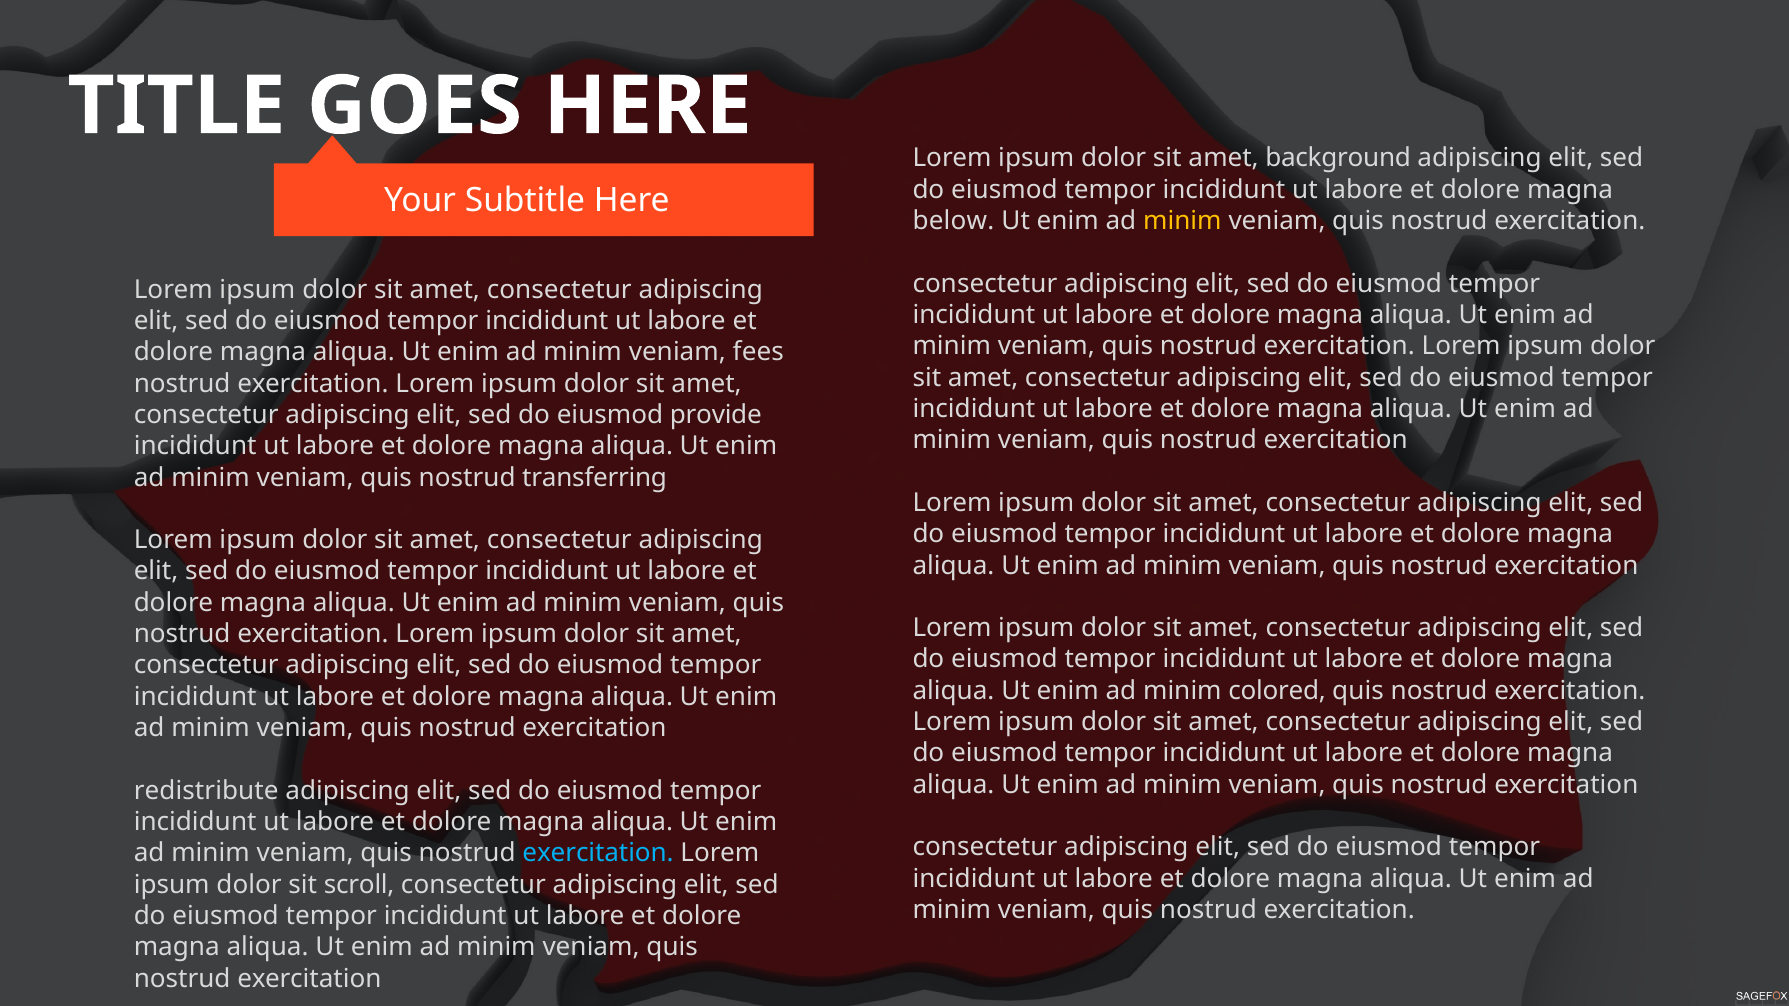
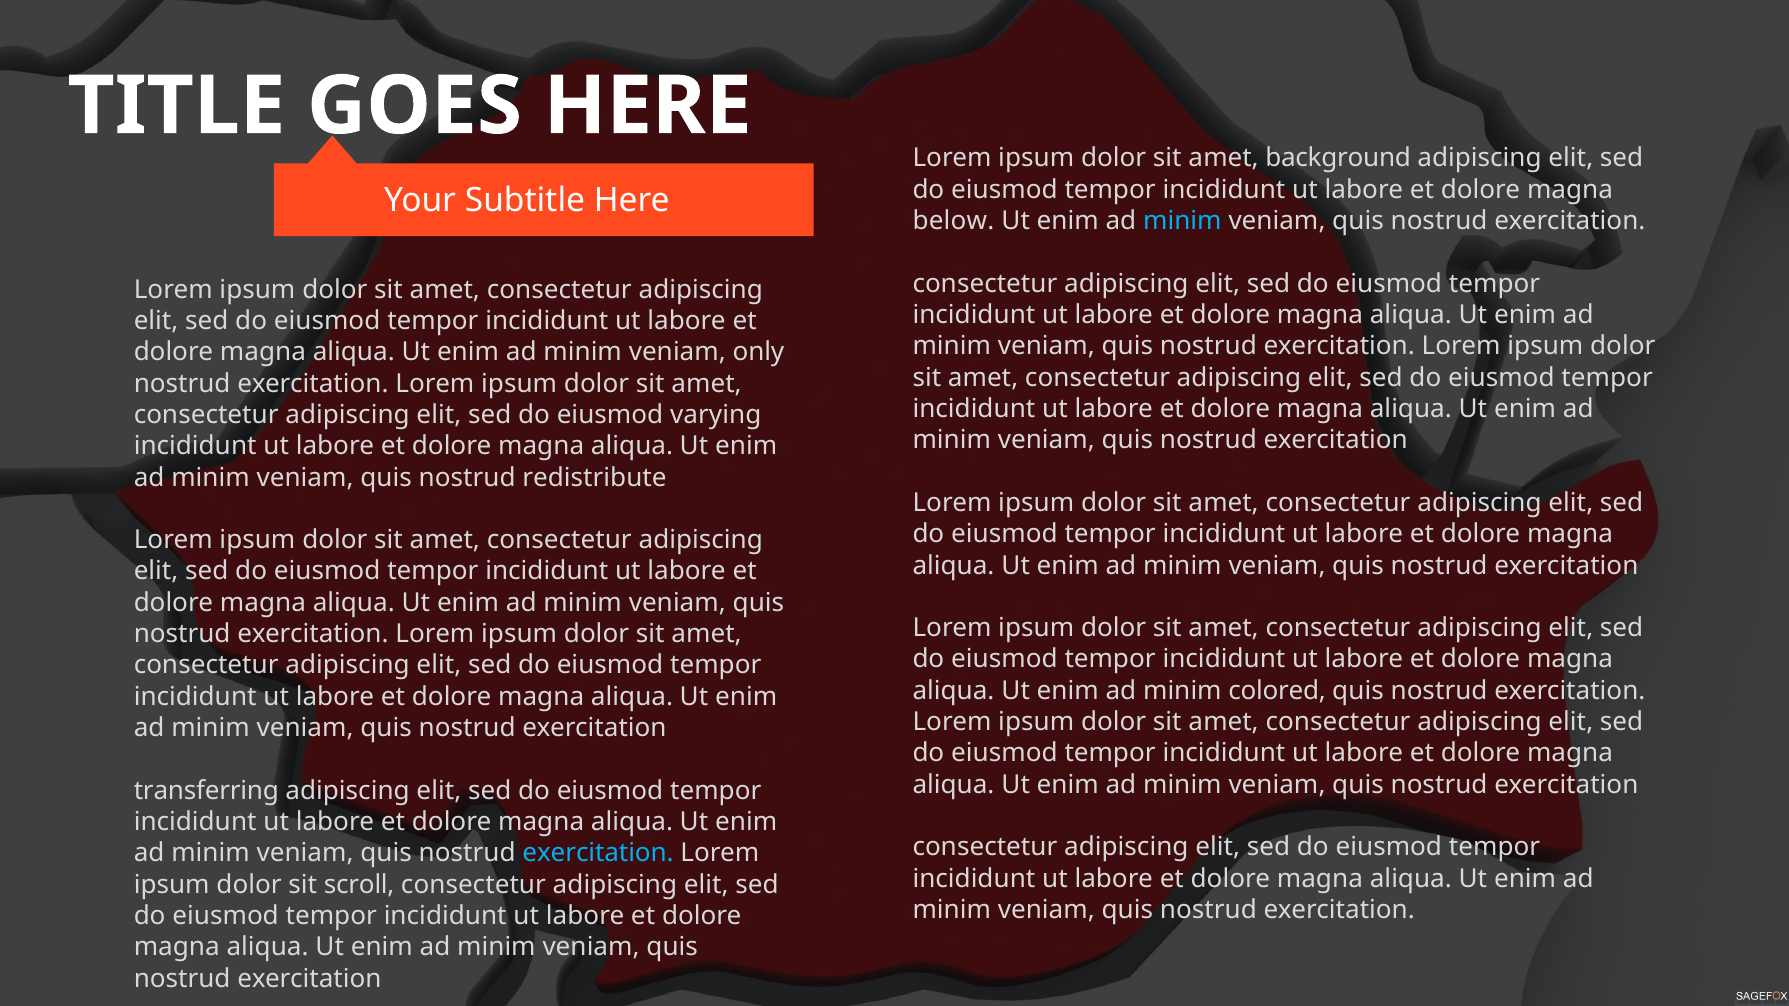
minim at (1182, 221) colour: yellow -> light blue
fees: fees -> only
provide: provide -> varying
transferring: transferring -> redistribute
redistribute: redistribute -> transferring
